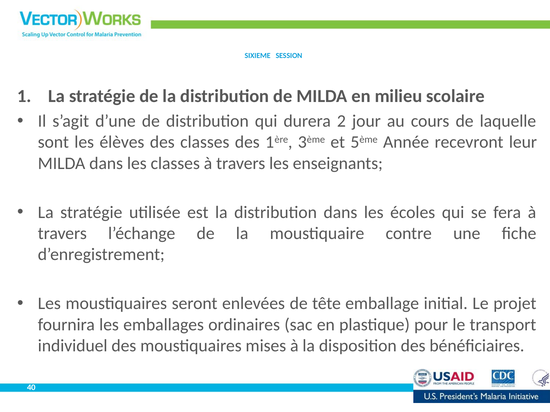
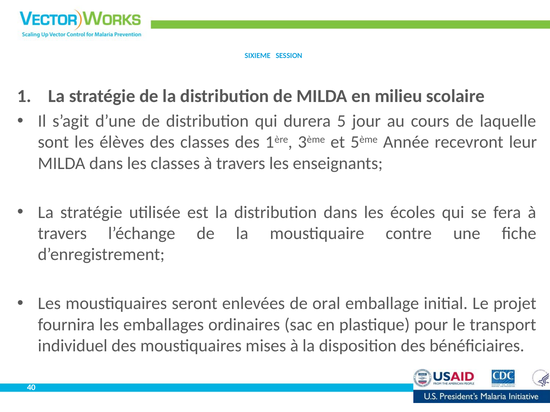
2: 2 -> 5
tête: tête -> oral
